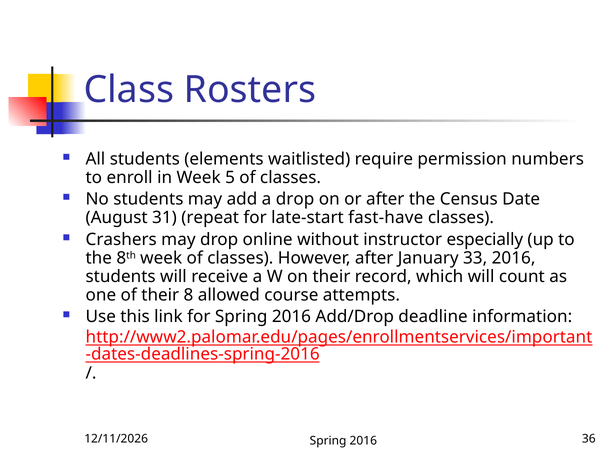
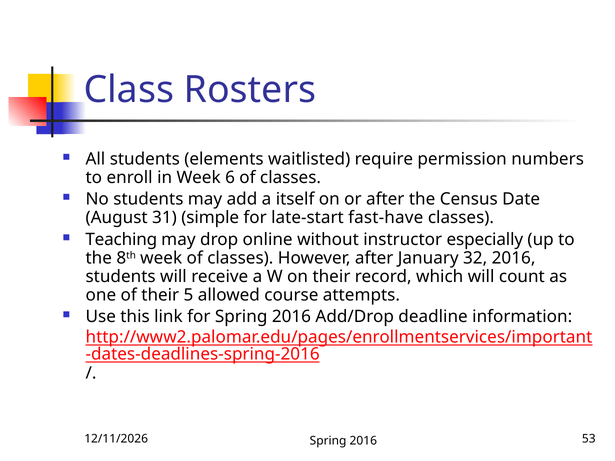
5: 5 -> 6
a drop: drop -> itself
repeat: repeat -> simple
Crashers: Crashers -> Teaching
33: 33 -> 32
8: 8 -> 5
36: 36 -> 53
